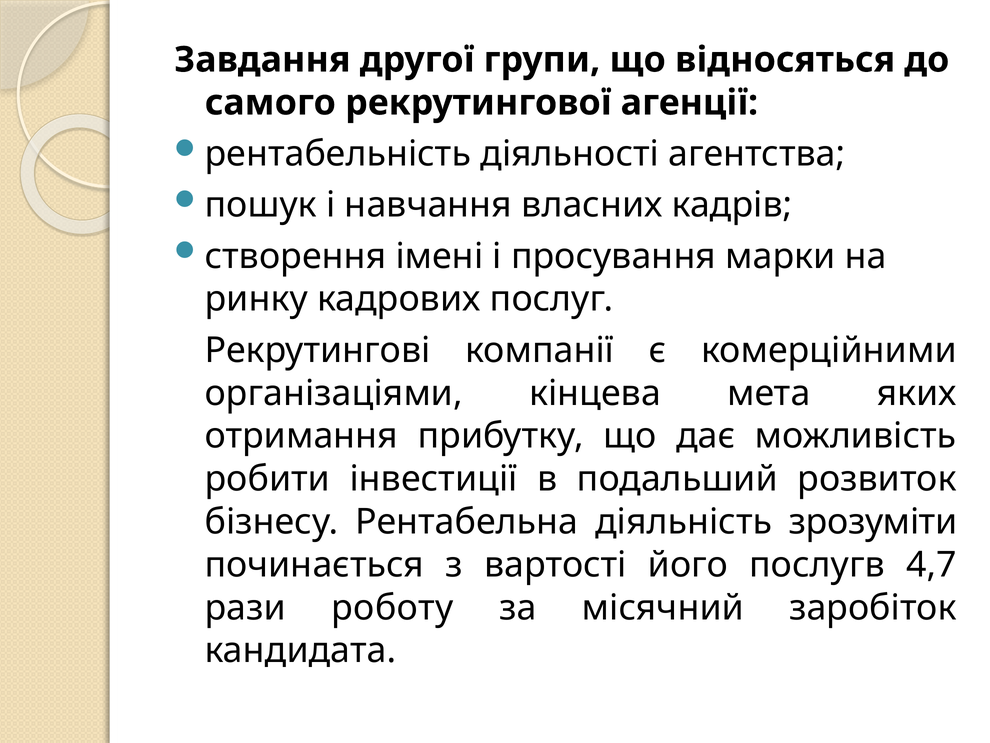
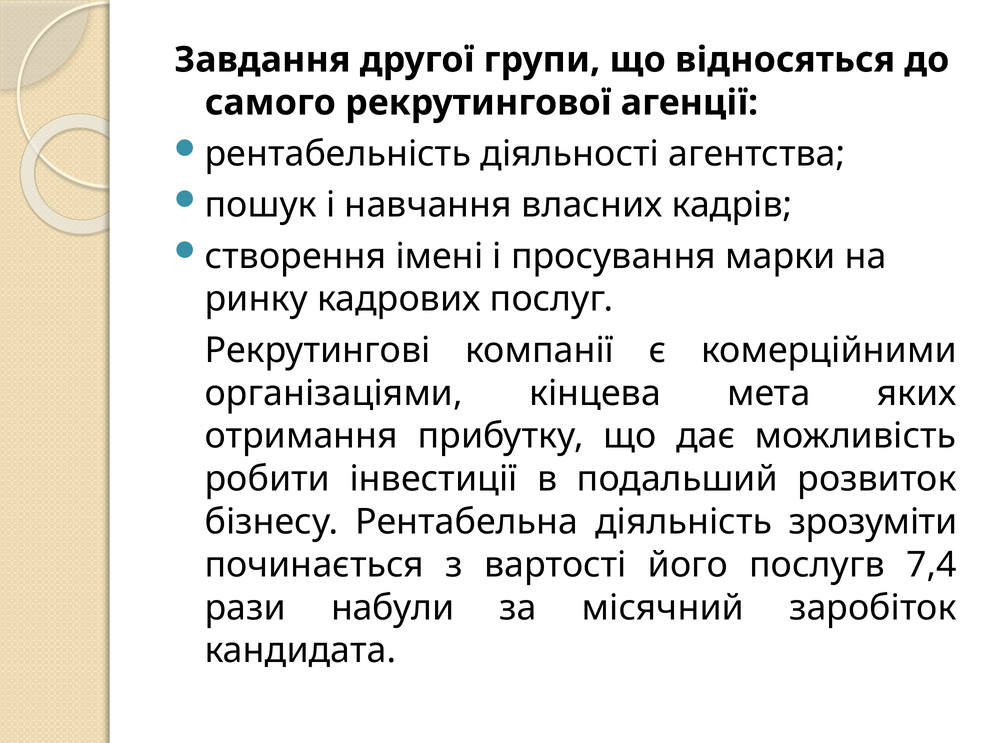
4,7: 4,7 -> 7,4
роботу: роботу -> набули
